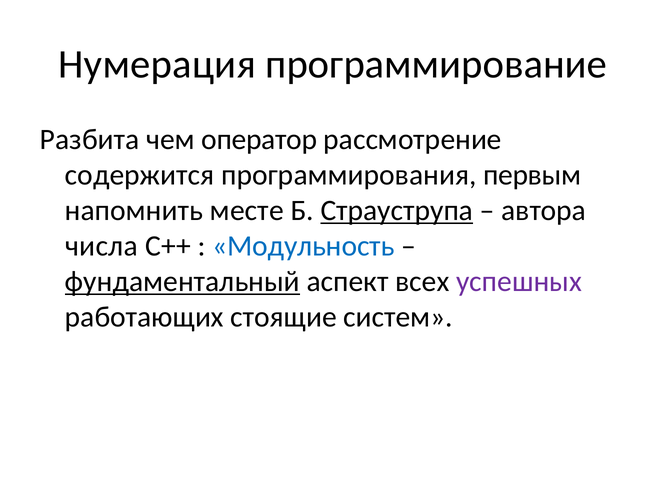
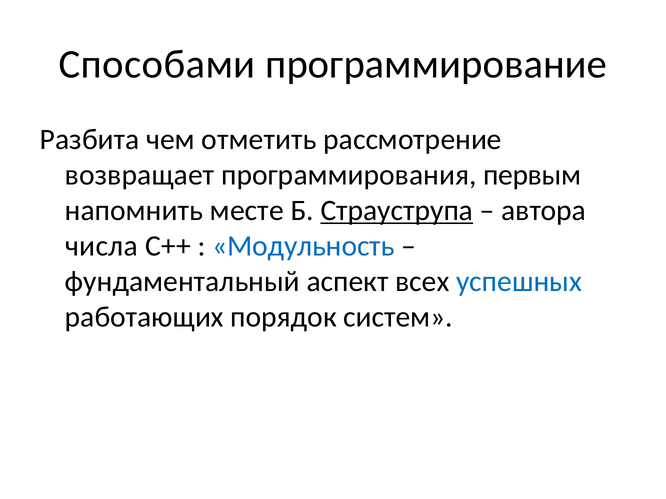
Нумерация: Нумерация -> Способами
оператор: оператор -> отметить
содержится: содержится -> возвращает
фундаментальный underline: present -> none
успешных colour: purple -> blue
стоящие: стоящие -> порядок
